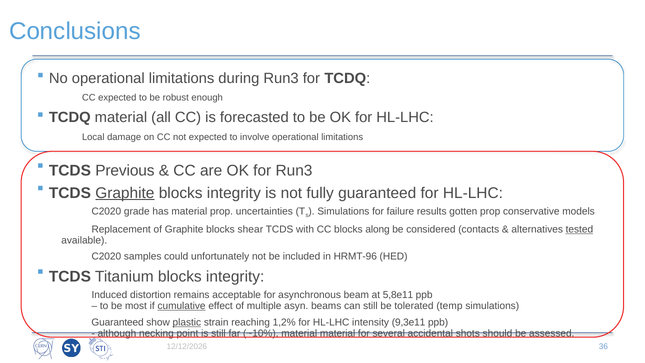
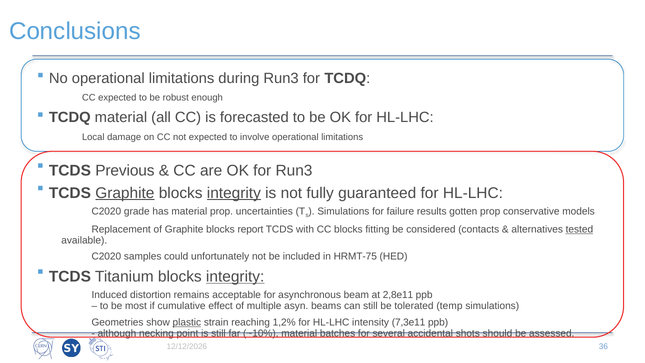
integrity at (234, 193) underline: none -> present
shear: shear -> report
along: along -> fitting
HRMT-96: HRMT-96 -> HRMT-75
integrity at (235, 276) underline: none -> present
5,8e11: 5,8e11 -> 2,8e11
cumulative underline: present -> none
Guaranteed at (118, 322): Guaranteed -> Geometries
9,3e11: 9,3e11 -> 7,3e11
material material: material -> batches
